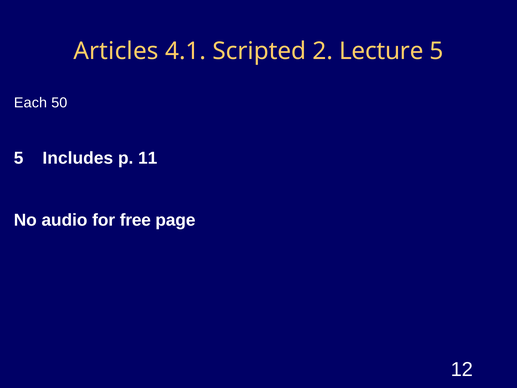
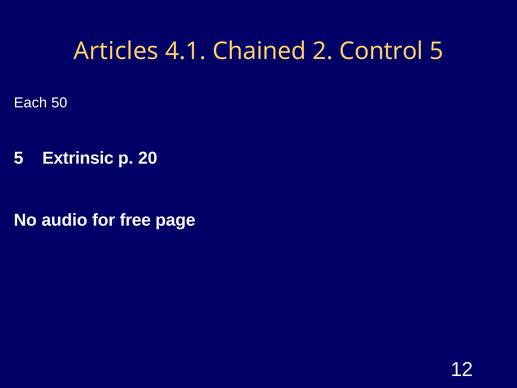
Scripted: Scripted -> Chained
Lecture: Lecture -> Control
Includes: Includes -> Extrinsic
11: 11 -> 20
